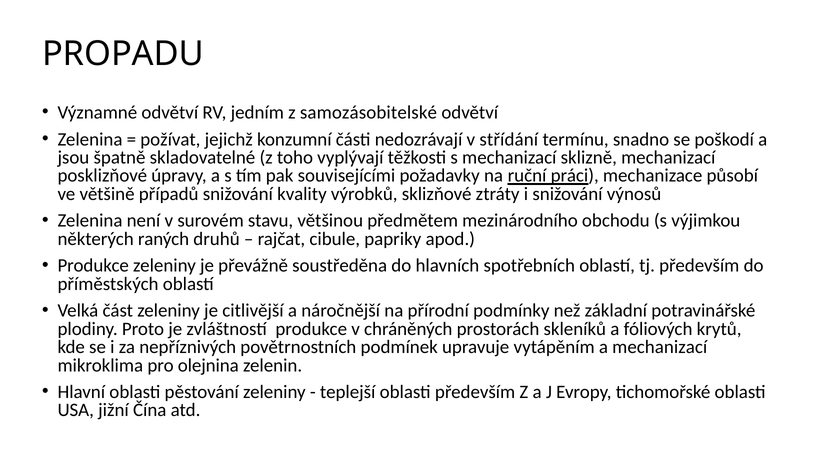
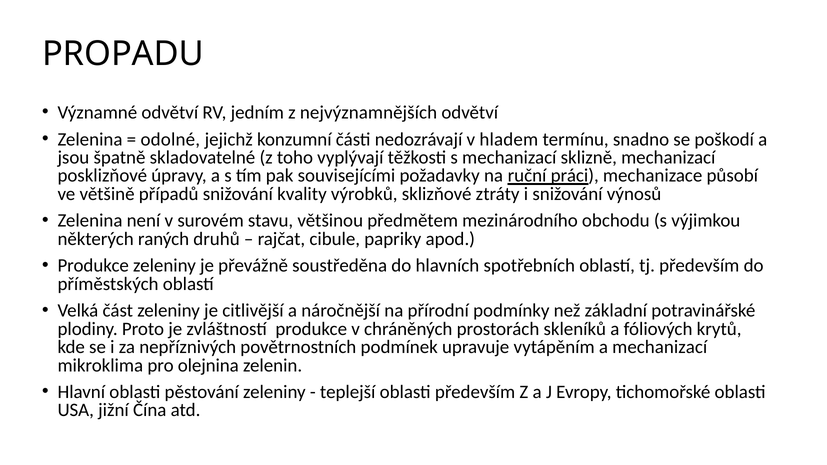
samozásobitelské: samozásobitelské -> nejvýznamnějších
požívat: požívat -> odolné
střídání: střídání -> hladem
